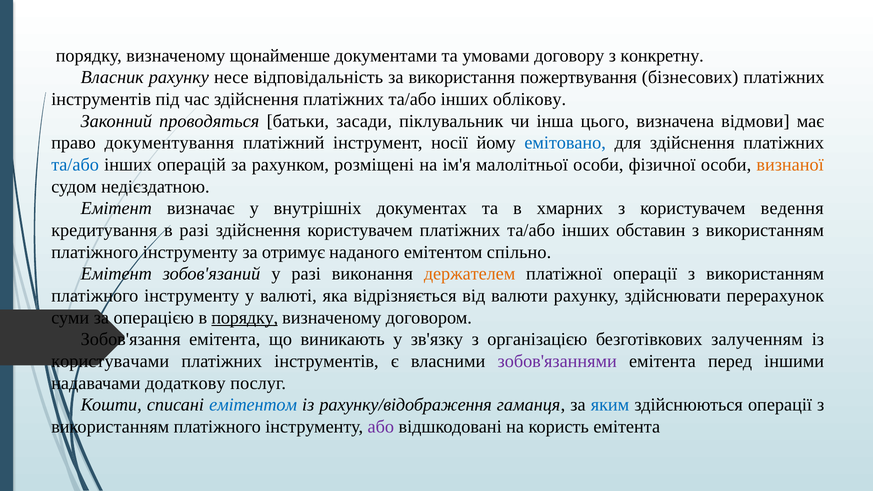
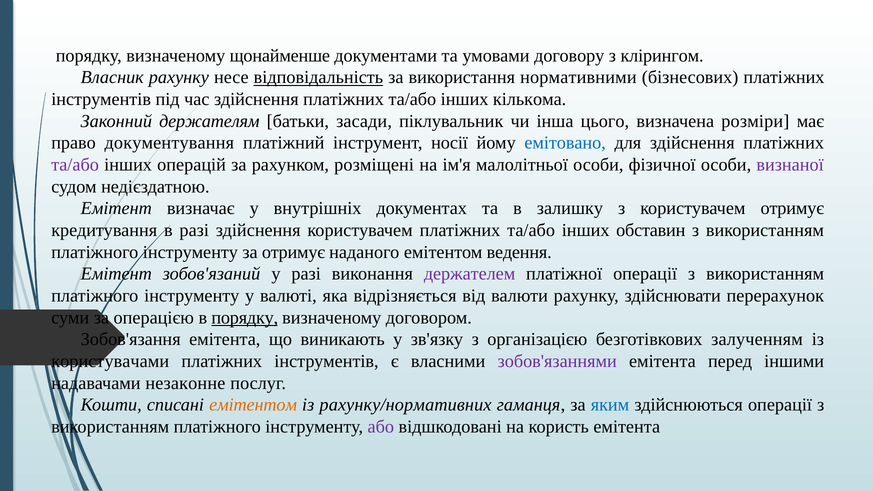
конкретну: конкретну -> клірингом
відповідальність underline: none -> present
пожертвування: пожертвування -> нормативними
облікову: облікову -> кількома
проводяться: проводяться -> держателям
відмови: відмови -> розміри
та/або at (75, 165) colour: blue -> purple
визнаної colour: orange -> purple
хмарних: хмарних -> залишку
користувачем ведення: ведення -> отримує
спільно: спільно -> ведення
держателем colour: orange -> purple
додаткову: додаткову -> незаконне
емітентом at (253, 405) colour: blue -> orange
рахунку/відображення: рахунку/відображення -> рахунку/нормативних
